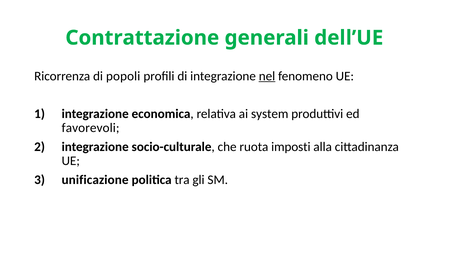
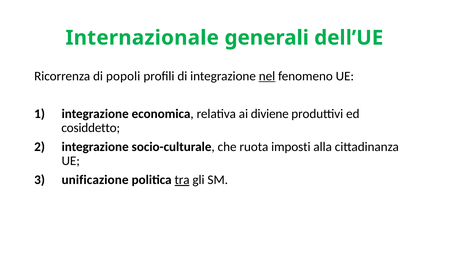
Contrattazione: Contrattazione -> Internazionale
system: system -> diviene
favorevoli: favorevoli -> cosiddetto
tra underline: none -> present
